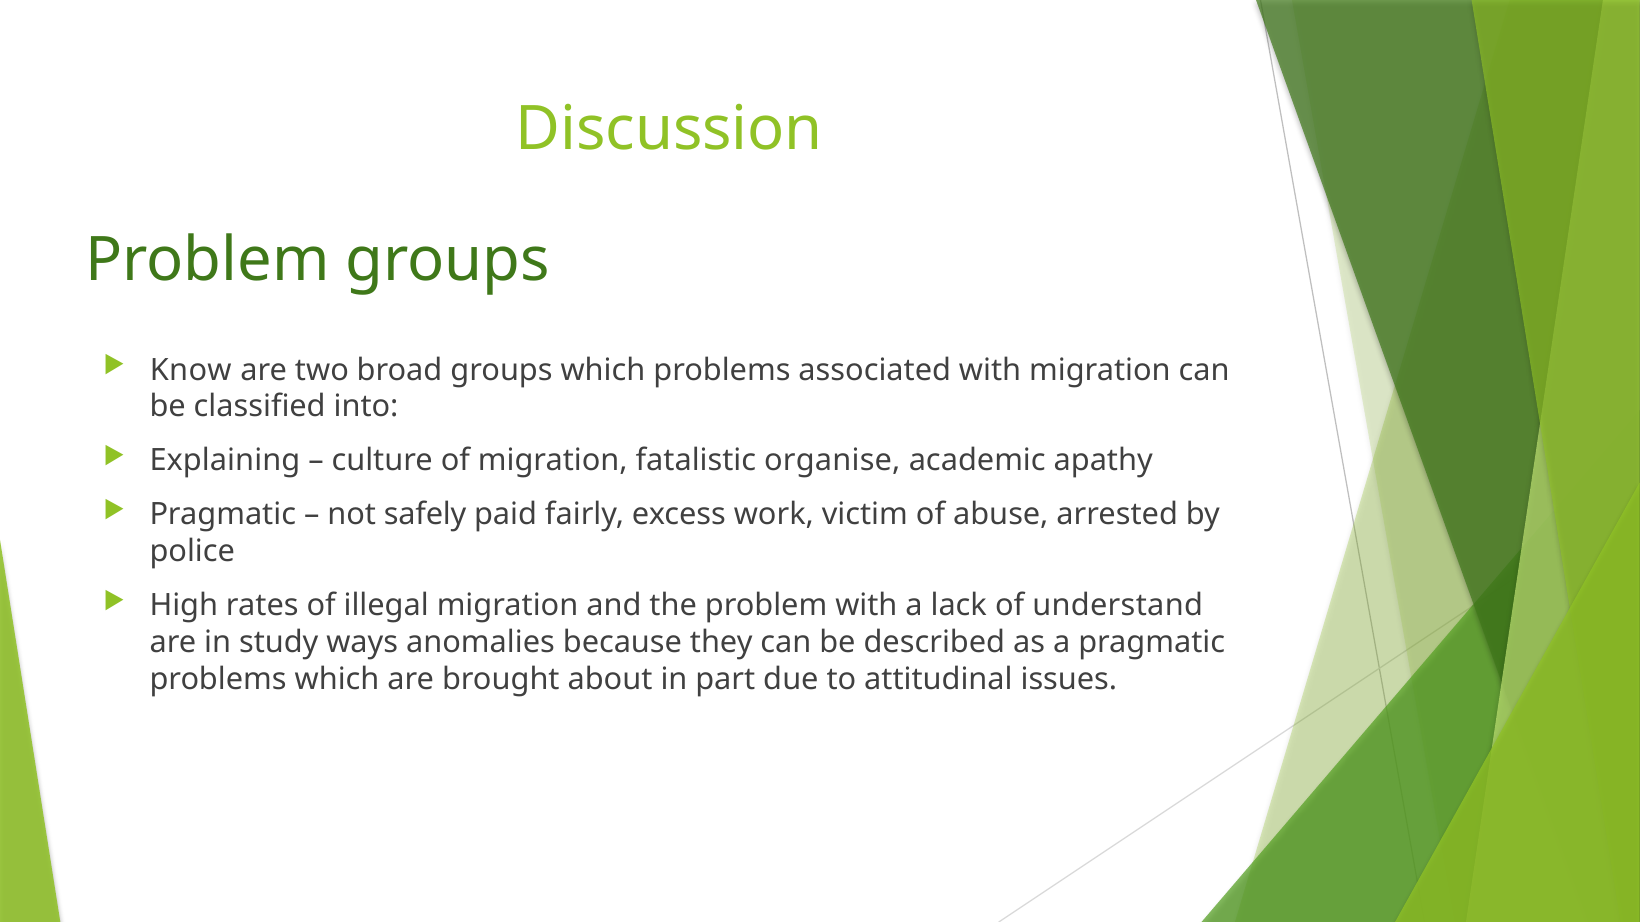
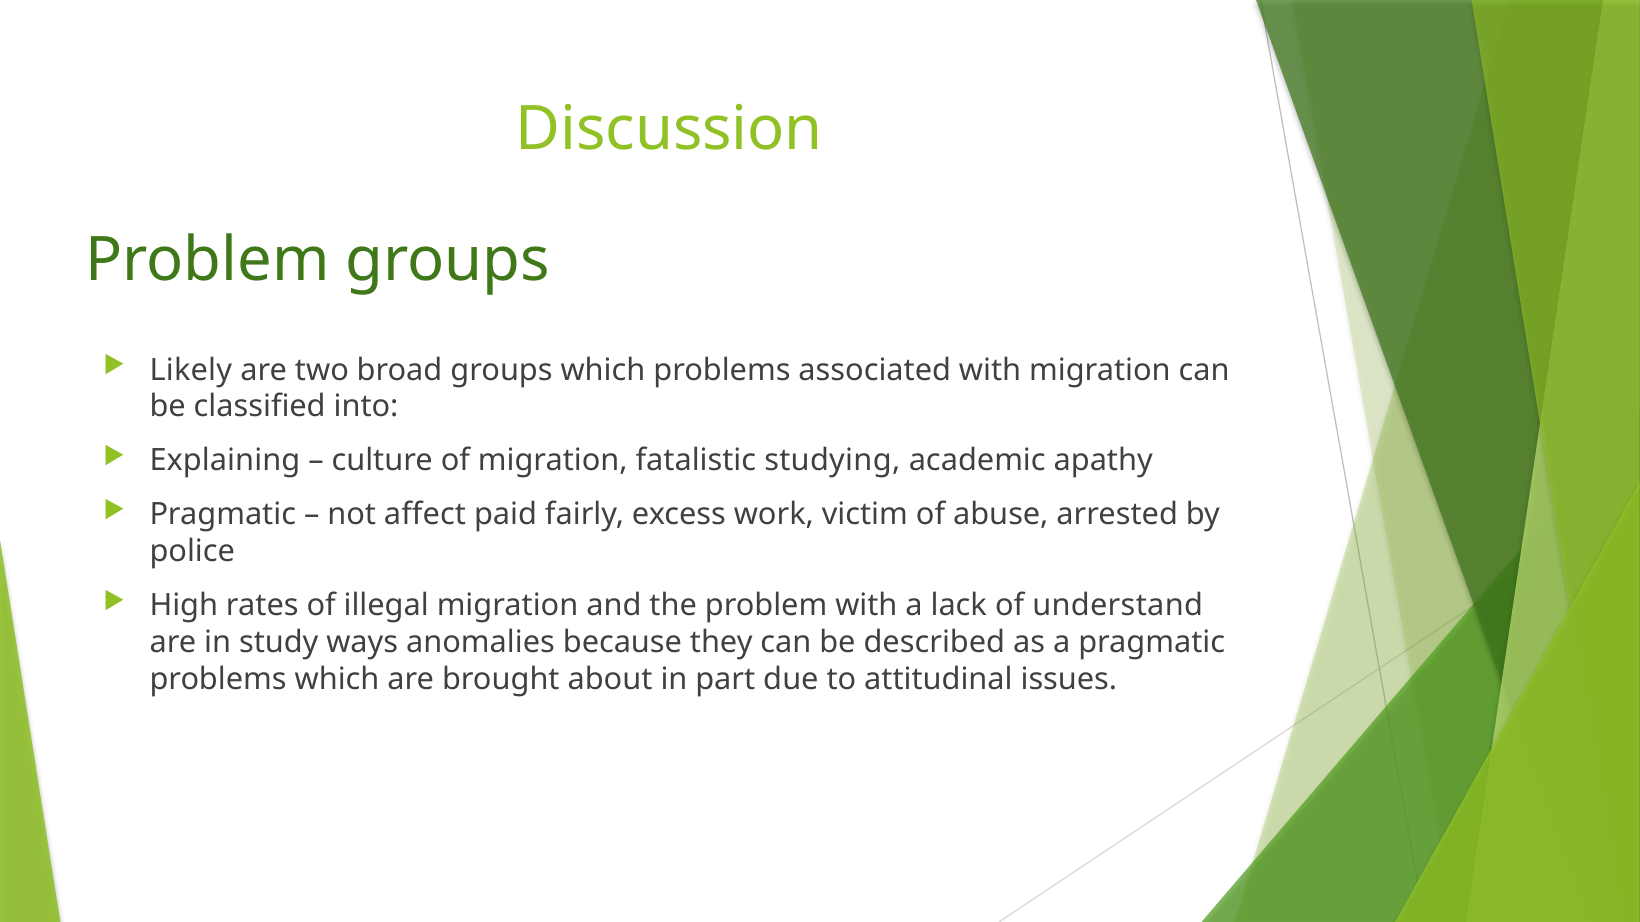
Know: Know -> Likely
organise: organise -> studying
safely: safely -> affect
